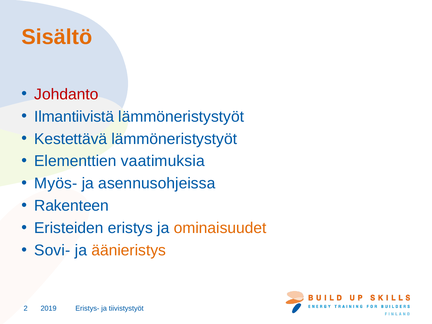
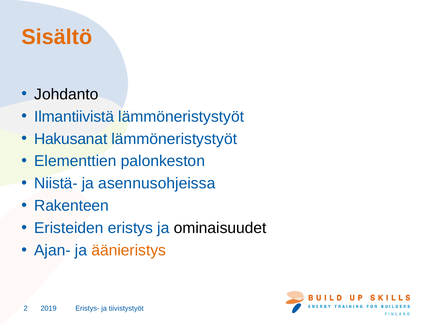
Johdanto colour: red -> black
Kestettävä: Kestettävä -> Hakusanat
vaatimuksia: vaatimuksia -> palonkeston
Myös-: Myös- -> Niistä-
ominaisuudet colour: orange -> black
Sovi-: Sovi- -> Ajan-
